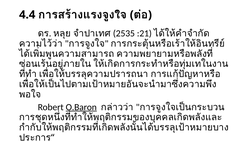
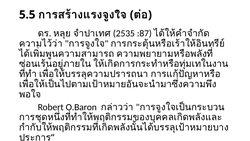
4.4: 4.4 -> 5.5
:21: :21 -> :87
O.Baron underline: present -> none
